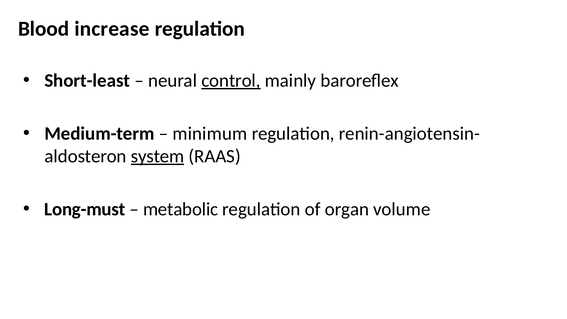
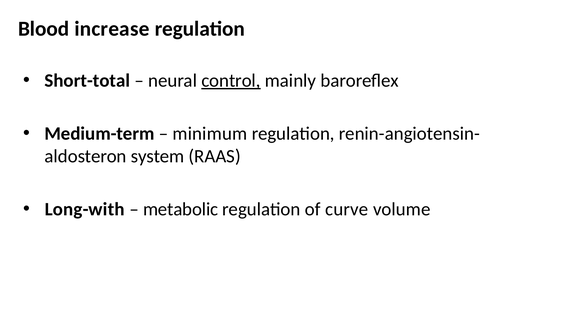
Short-least: Short-least -> Short-total
system underline: present -> none
Long-must: Long-must -> Long-with
organ: organ -> curve
